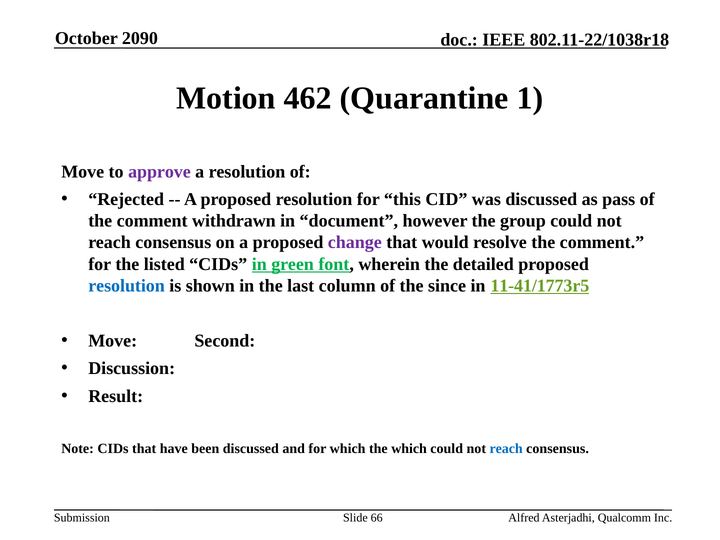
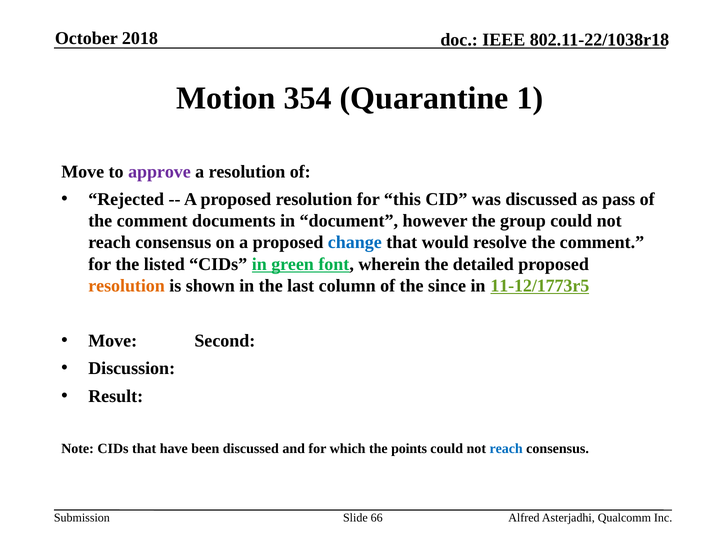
2090: 2090 -> 2018
462: 462 -> 354
withdrawn: withdrawn -> documents
change colour: purple -> blue
resolution at (127, 286) colour: blue -> orange
11-41/1773r5: 11-41/1773r5 -> 11-12/1773r5
the which: which -> points
